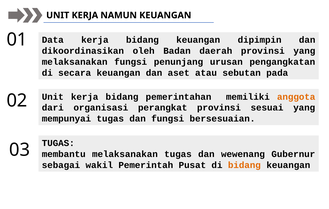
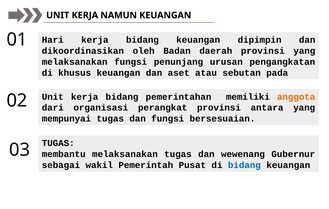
Data: Data -> Hari
secara: secara -> khusus
sesuai: sesuai -> antara
bidang at (244, 165) colour: orange -> blue
